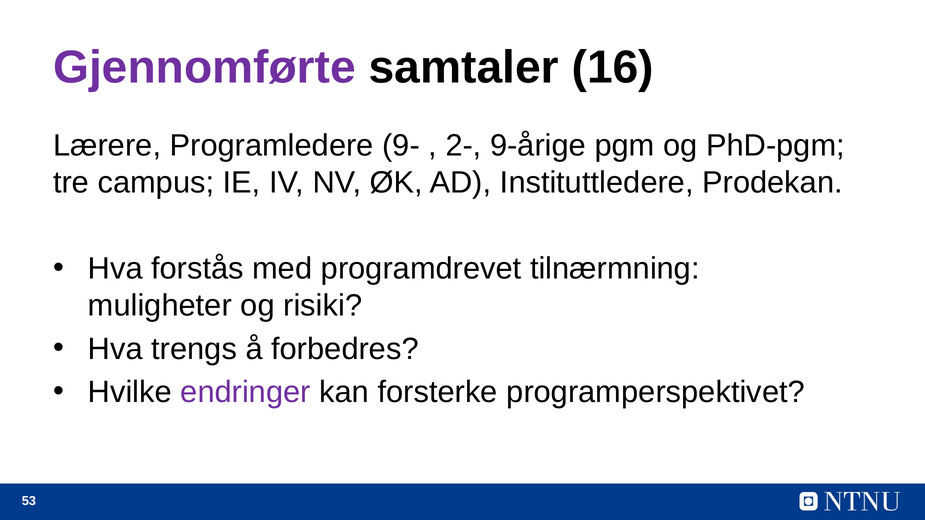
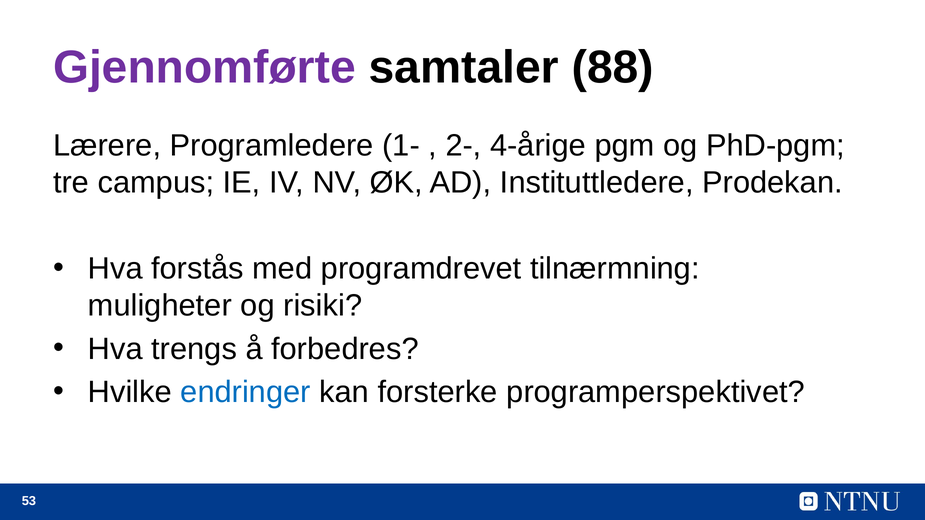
16: 16 -> 88
9-: 9- -> 1-
9-årige: 9-årige -> 4-årige
endringer colour: purple -> blue
